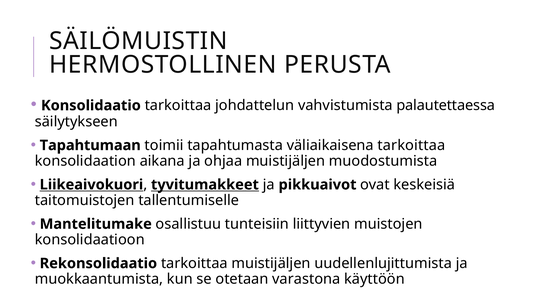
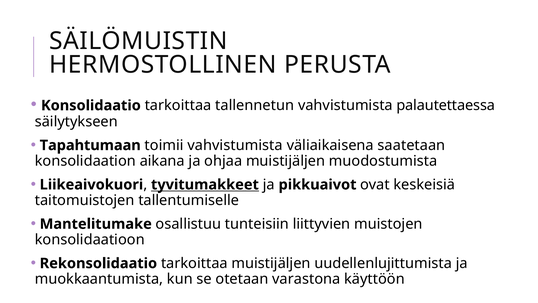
johdattelun: johdattelun -> tallennetun
toimii tapahtumasta: tapahtumasta -> vahvistumista
väliaikaisena tarkoittaa: tarkoittaa -> saatetaan
Liikeaivokuori underline: present -> none
